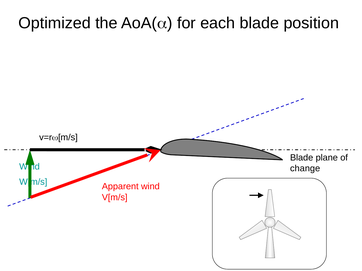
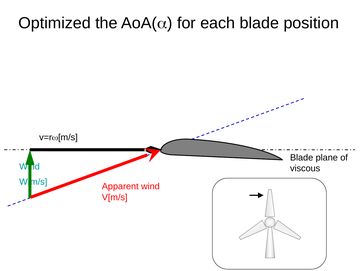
change: change -> viscous
